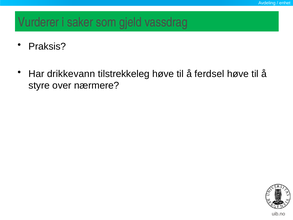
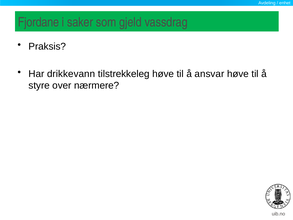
Vurderer: Vurderer -> Fjordane
ferdsel: ferdsel -> ansvar
